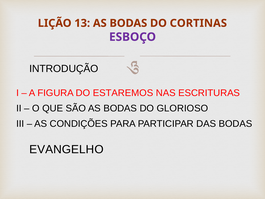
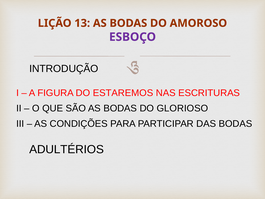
CORTINAS: CORTINAS -> AMOROSO
EVANGELHO: EVANGELHO -> ADULTÉRIOS
